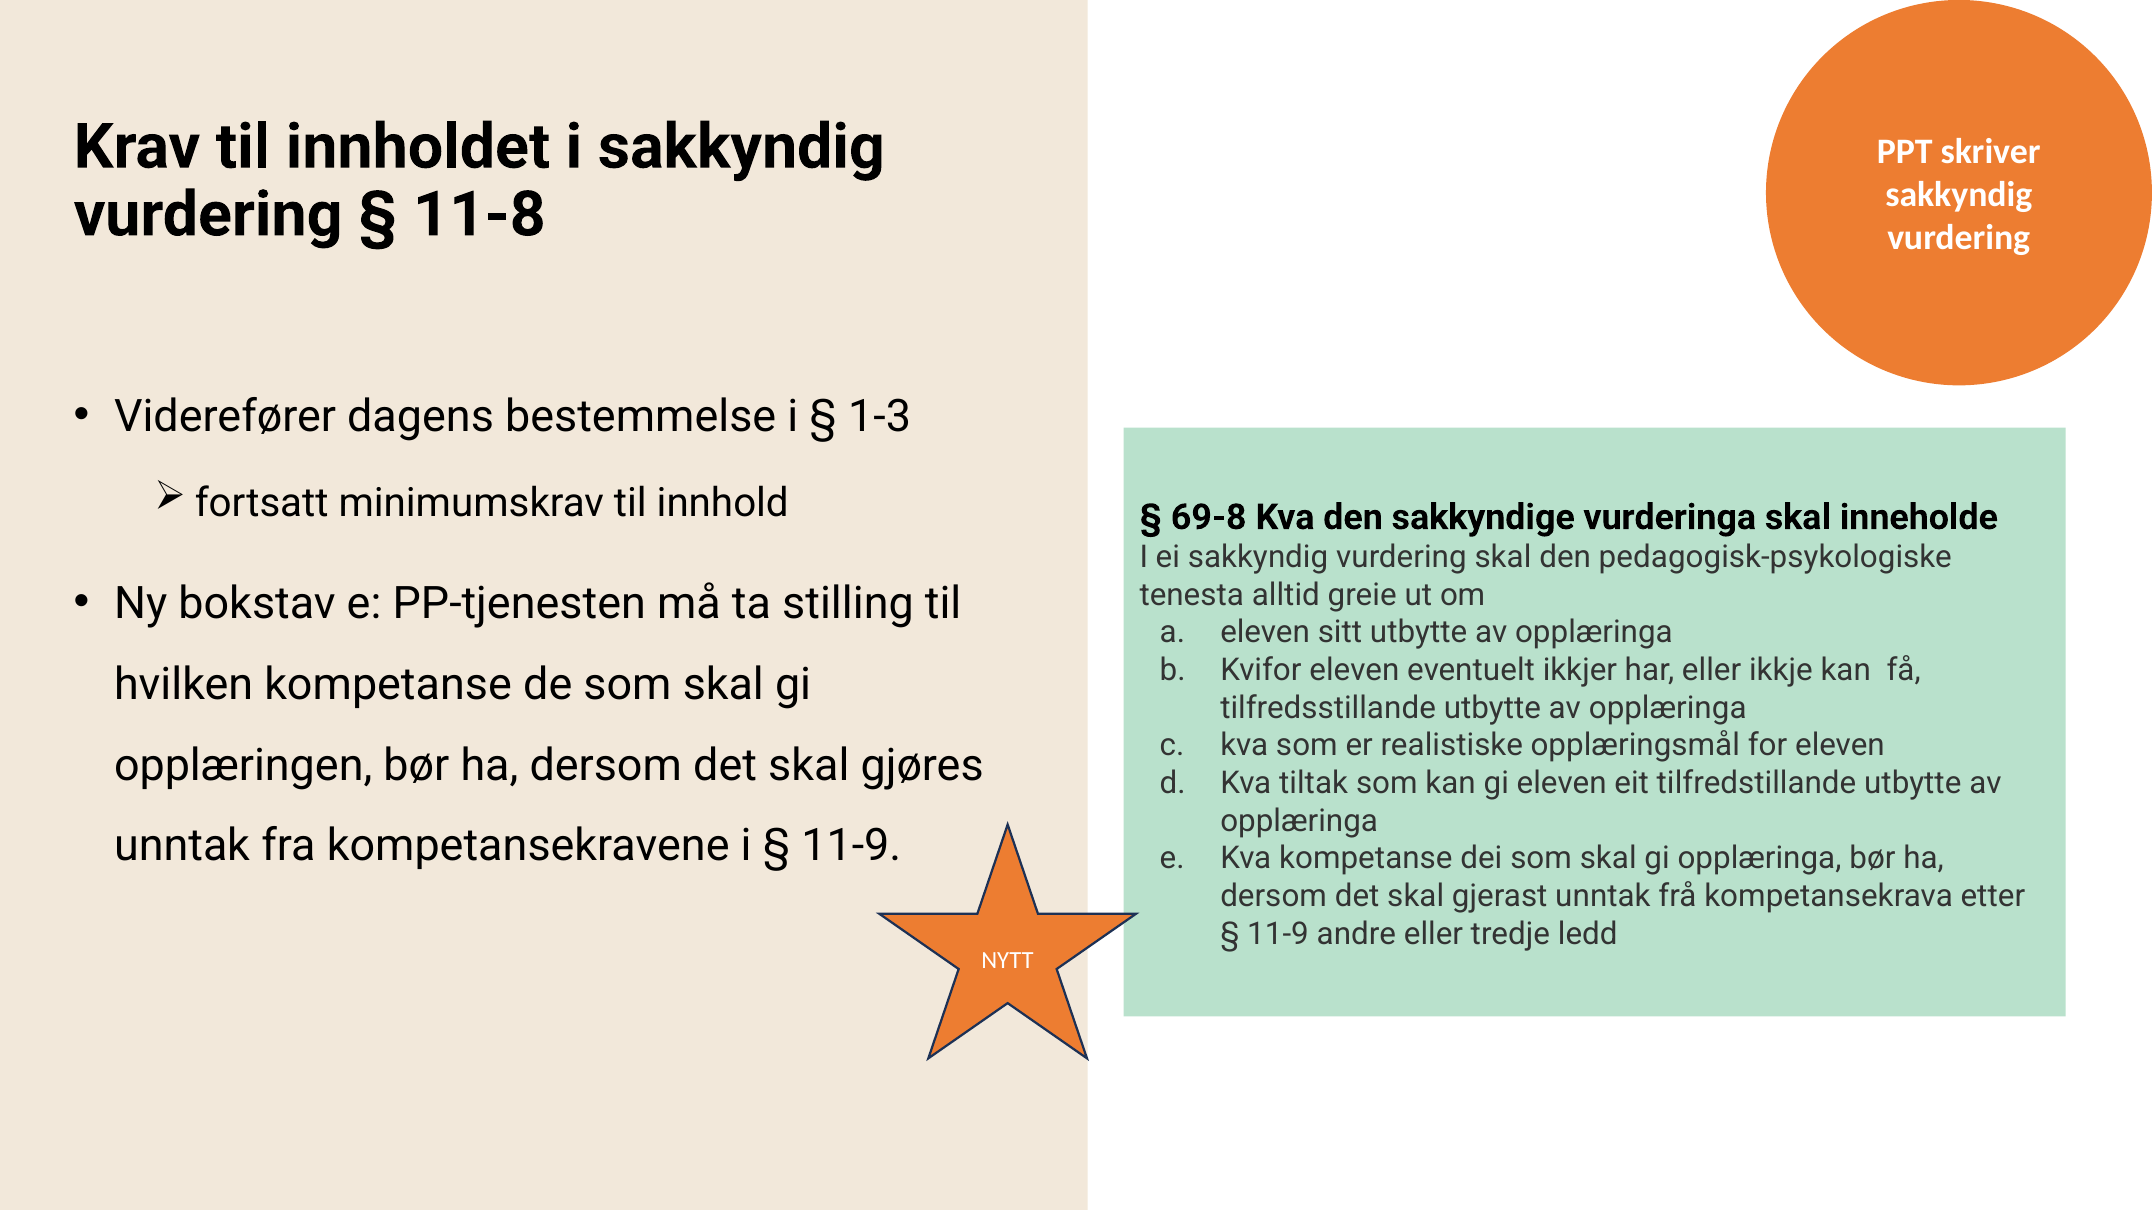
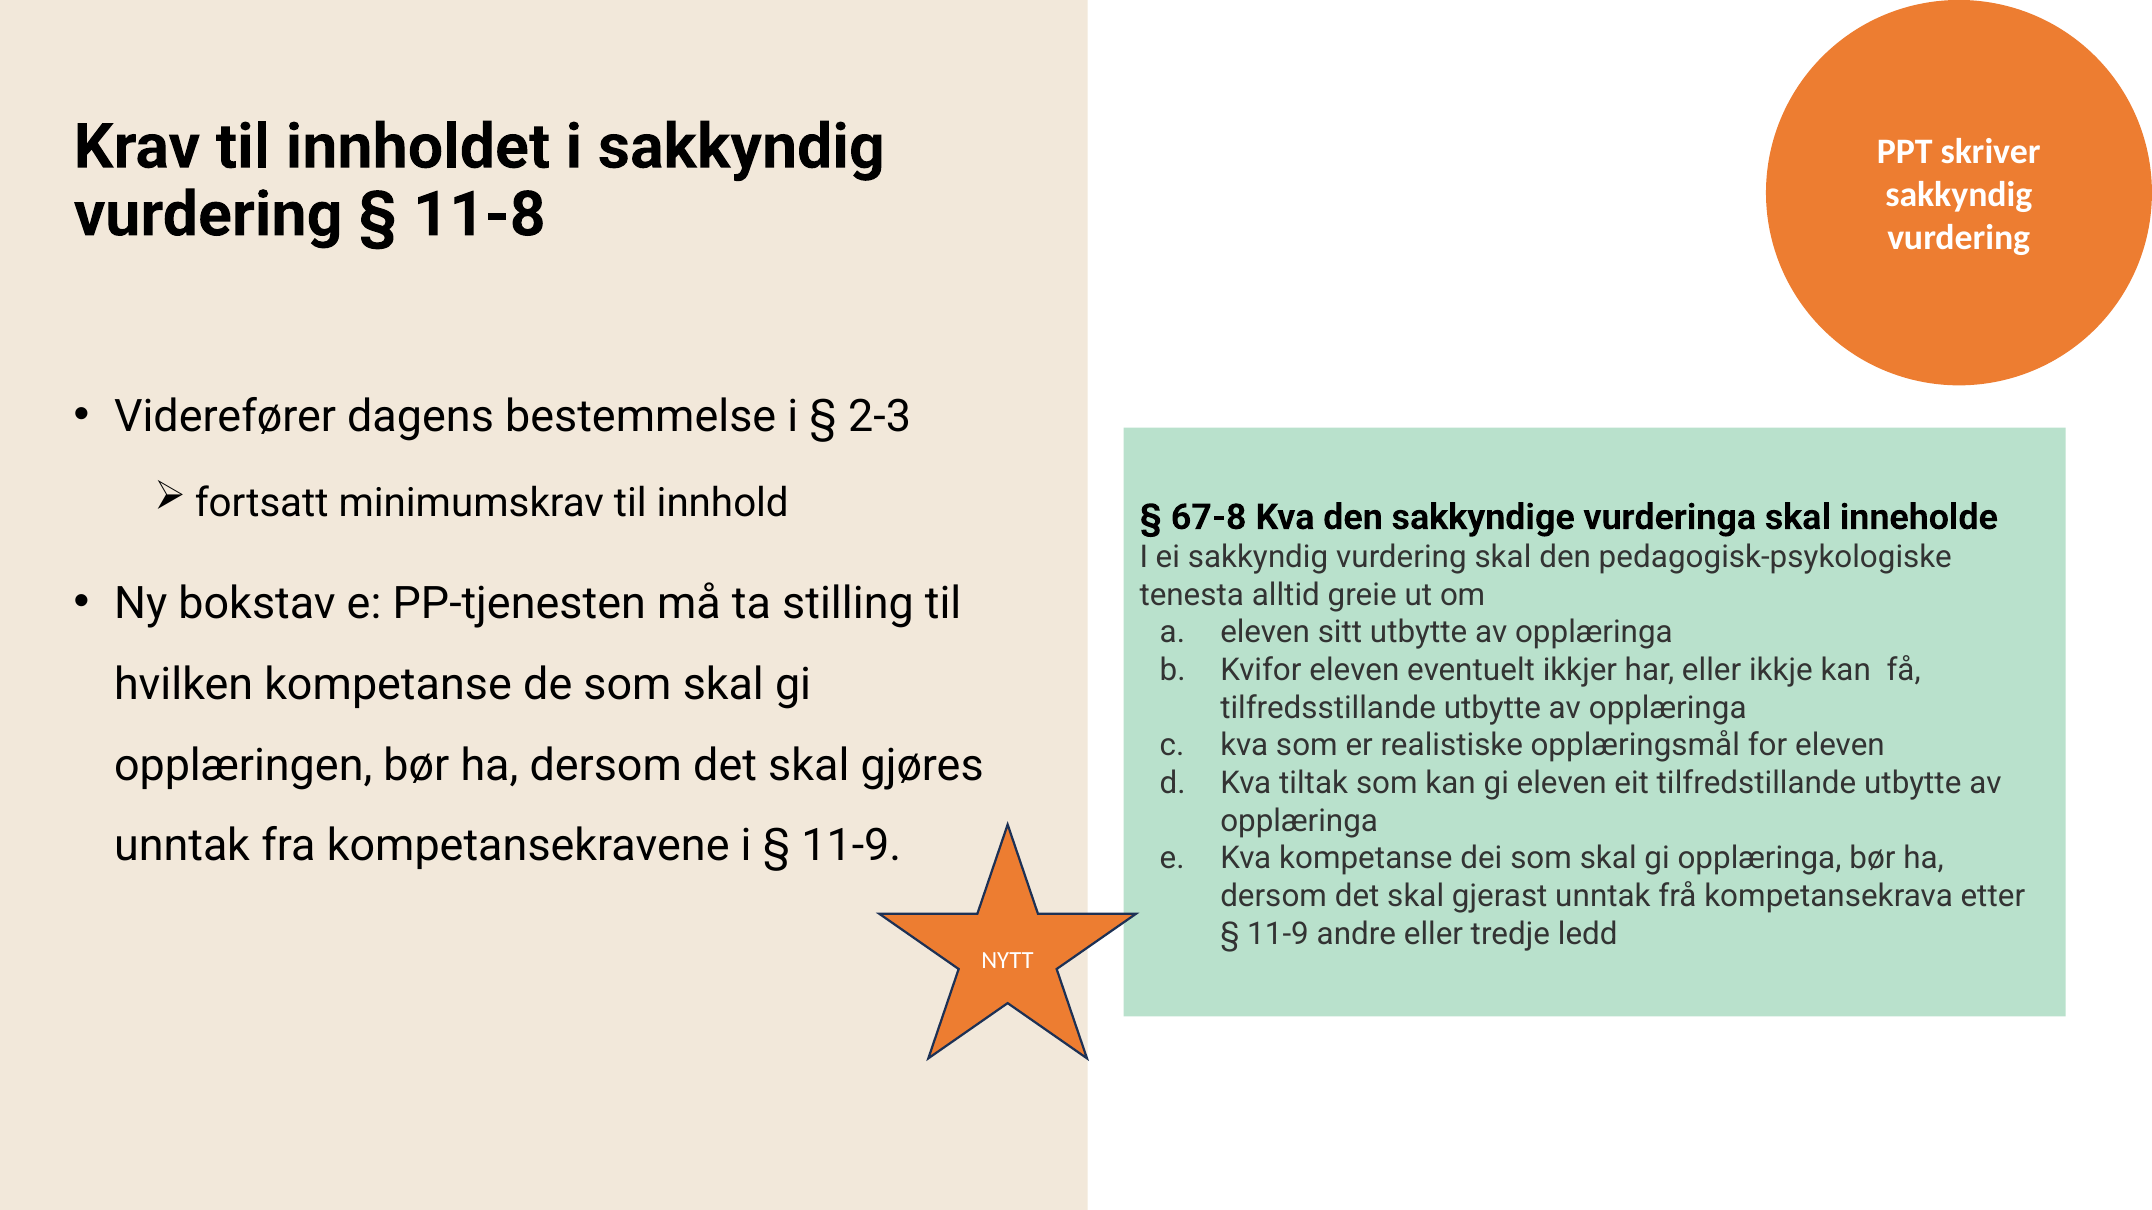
1-3: 1-3 -> 2-3
69-8: 69-8 -> 67-8
